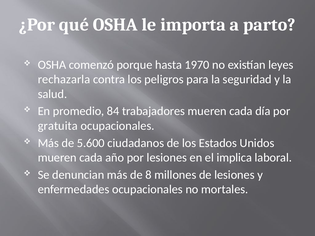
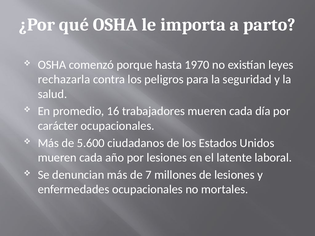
84: 84 -> 16
gratuita: gratuita -> carácter
implica: implica -> latente
8: 8 -> 7
